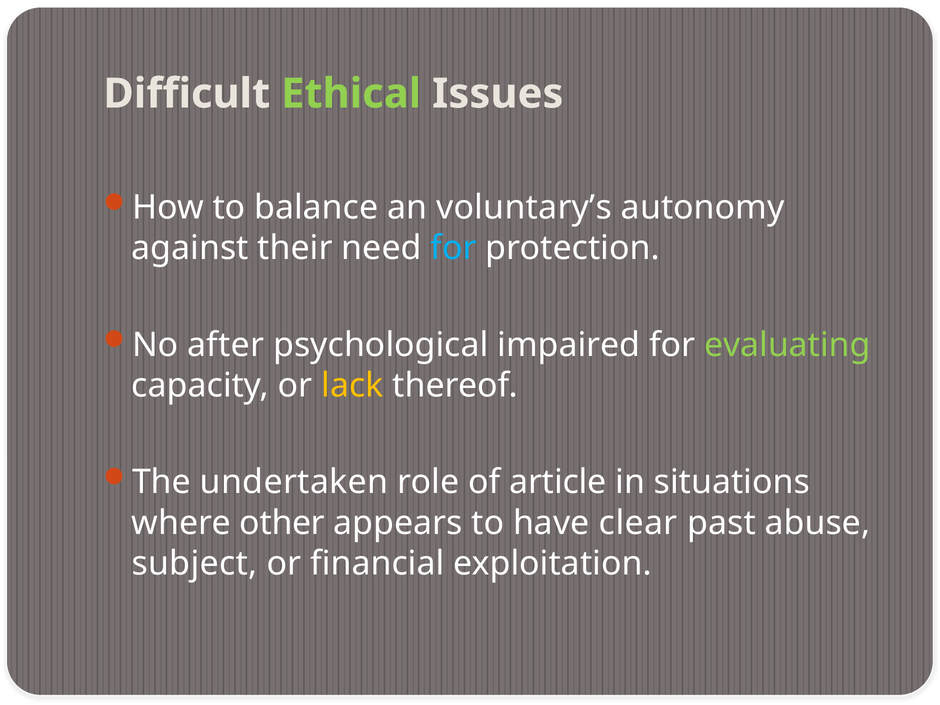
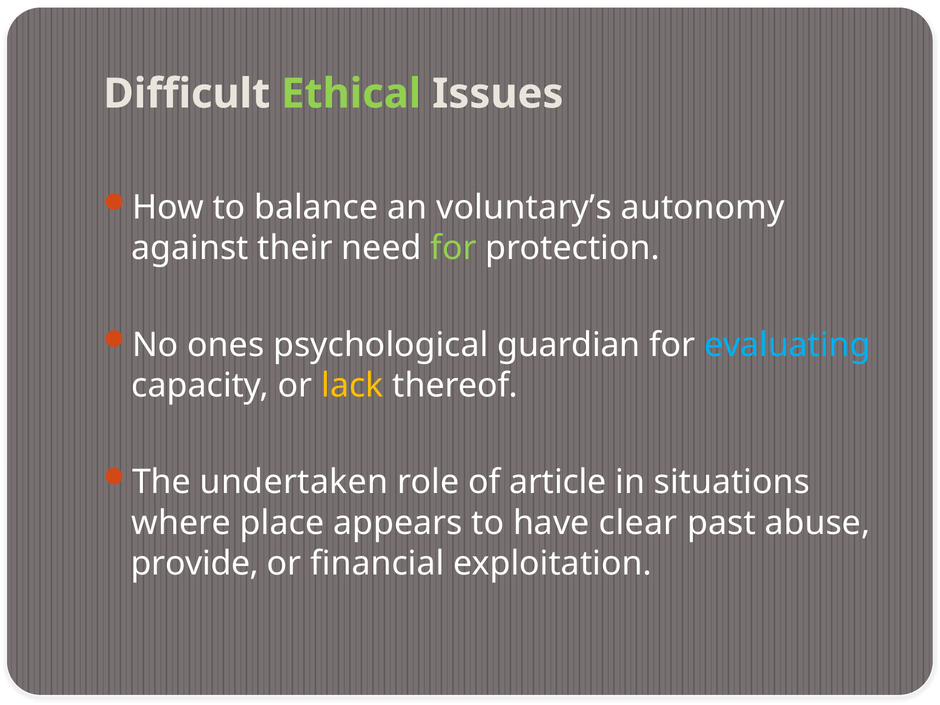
for at (454, 248) colour: light blue -> light green
after: after -> ones
impaired: impaired -> guardian
evaluating colour: light green -> light blue
other: other -> place
subject: subject -> provide
